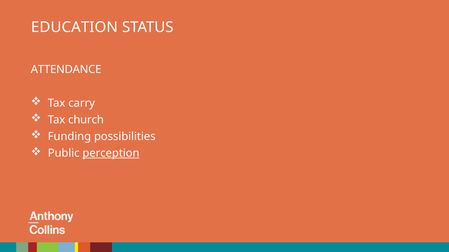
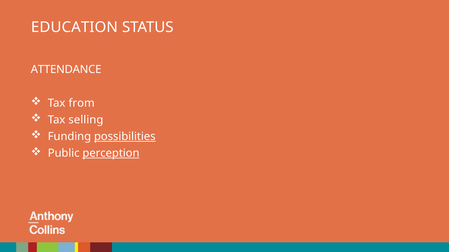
carry: carry -> from
church: church -> selling
possibilities underline: none -> present
